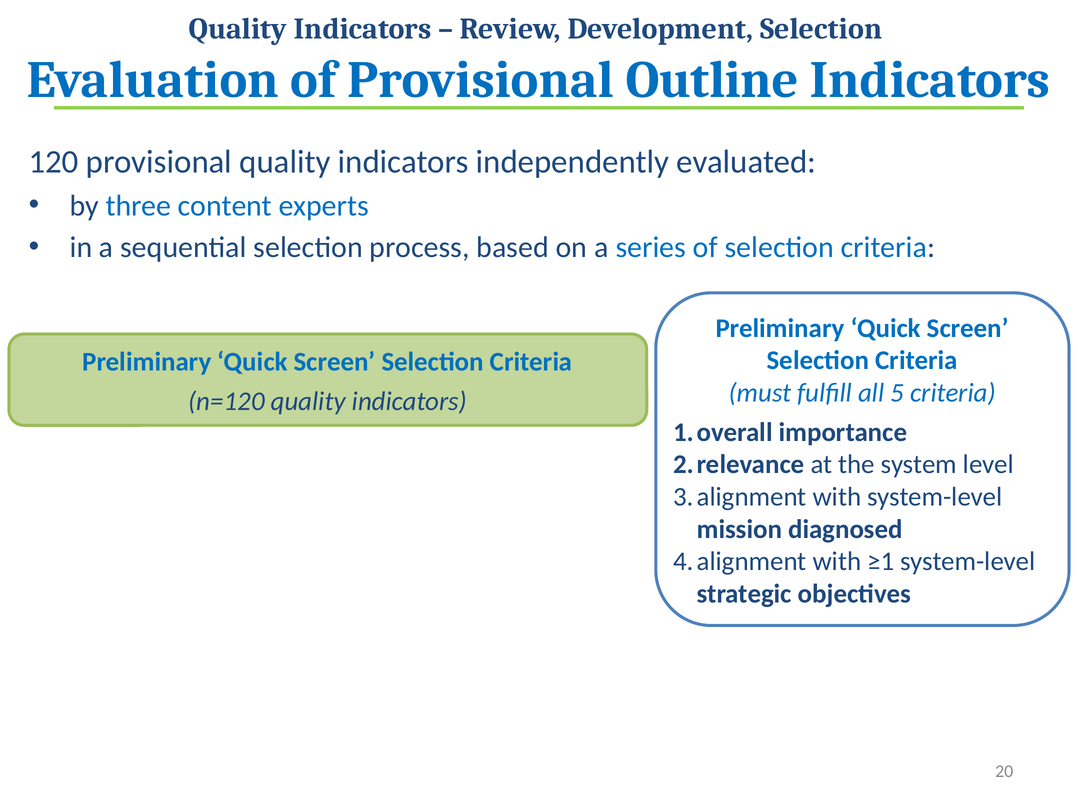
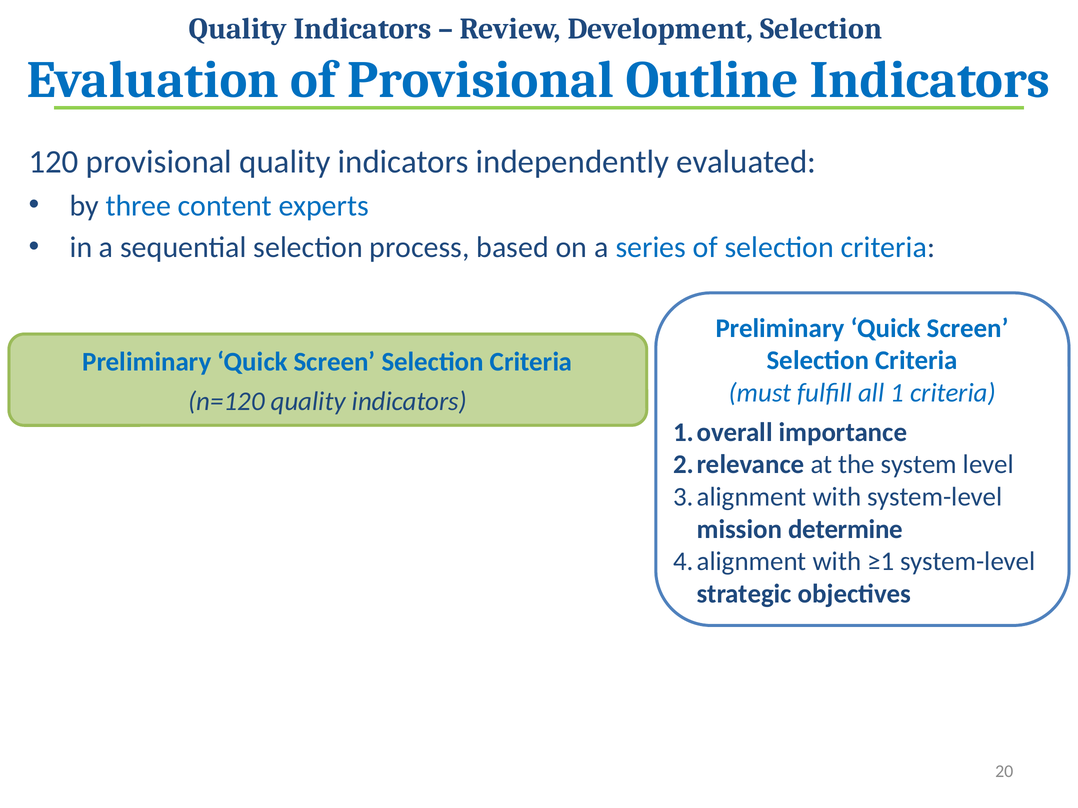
5: 5 -> 1
diagnosed: diagnosed -> determine
